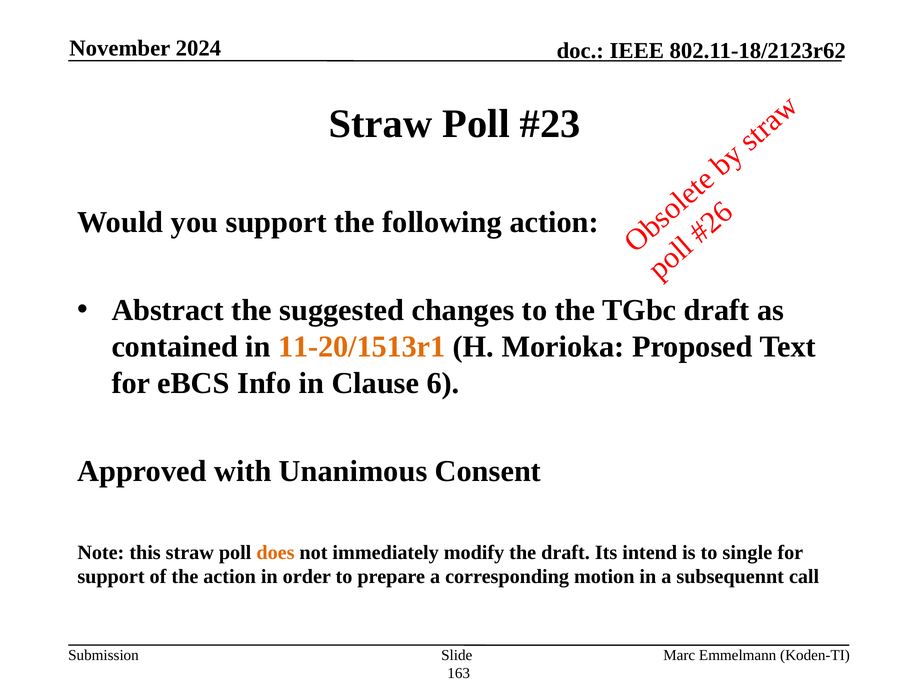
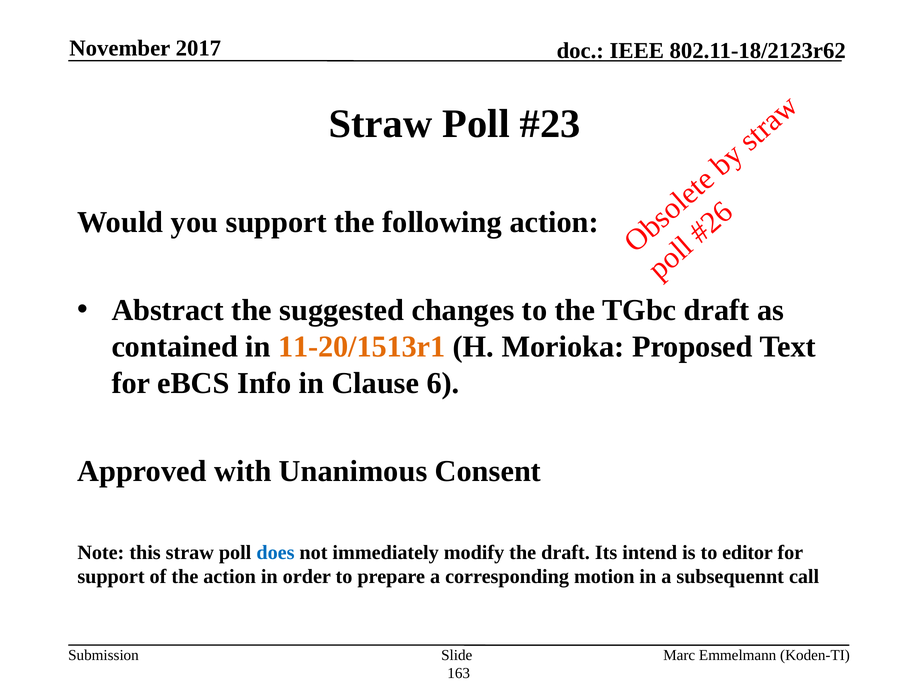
2024: 2024 -> 2017
does colour: orange -> blue
single: single -> editor
